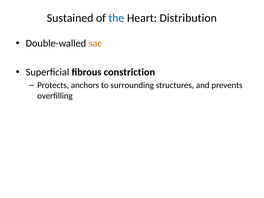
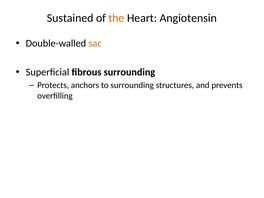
the colour: blue -> orange
Distribution: Distribution -> Angiotensin
fibrous constriction: constriction -> surrounding
